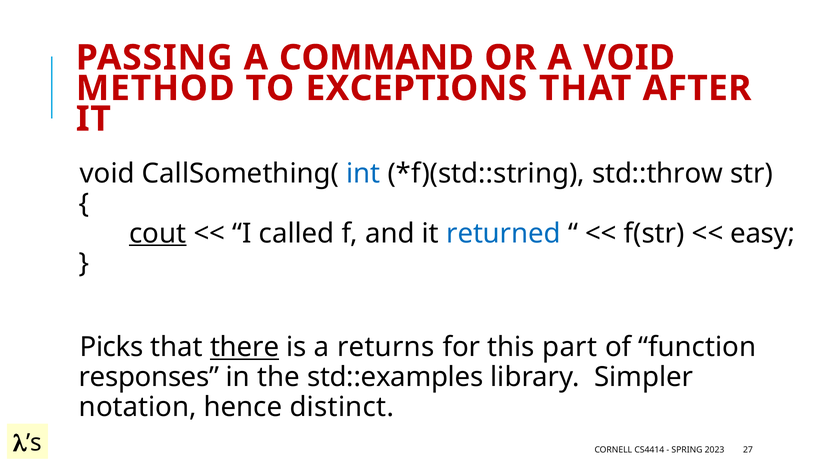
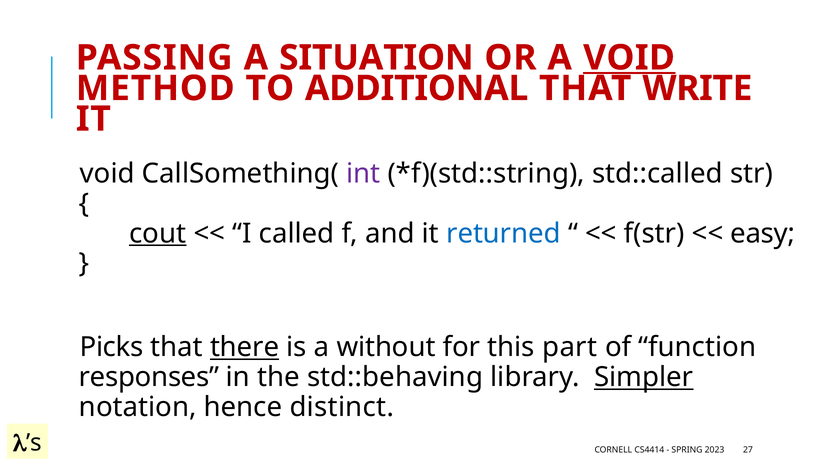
COMMAND: COMMAND -> SITUATION
VOID at (629, 58) underline: none -> present
EXCEPTIONS: EXCEPTIONS -> ADDITIONAL
AFTER: AFTER -> WRITE
int colour: blue -> purple
std::throw: std::throw -> std::called
returns: returns -> without
std::examples: std::examples -> std::behaving
Simpler underline: none -> present
